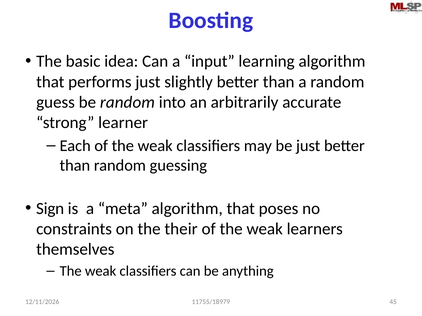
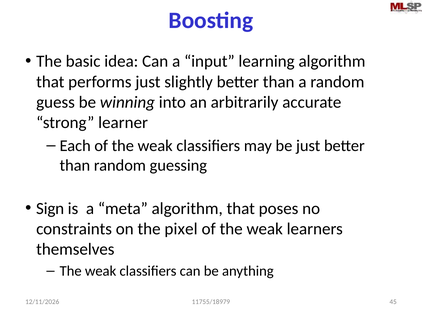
be random: random -> winning
their: their -> pixel
